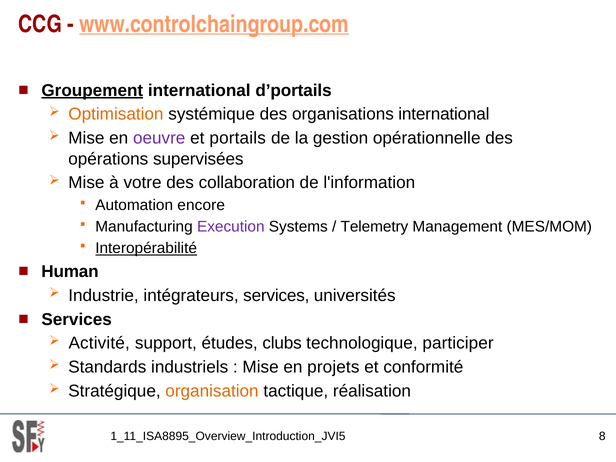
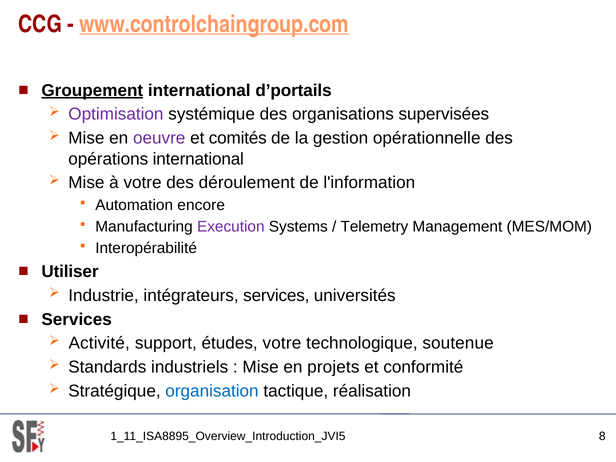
Optimisation colour: orange -> purple
organisations international: international -> supervisées
portails: portails -> comités
opérations supervisées: supervisées -> international
collaboration: collaboration -> déroulement
Interopérabilité underline: present -> none
Human: Human -> Utiliser
études clubs: clubs -> votre
participer: participer -> soutenue
organisation colour: orange -> blue
